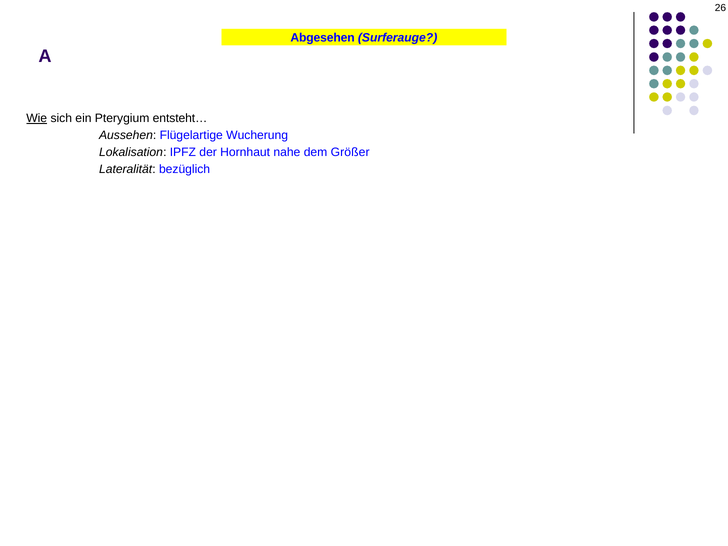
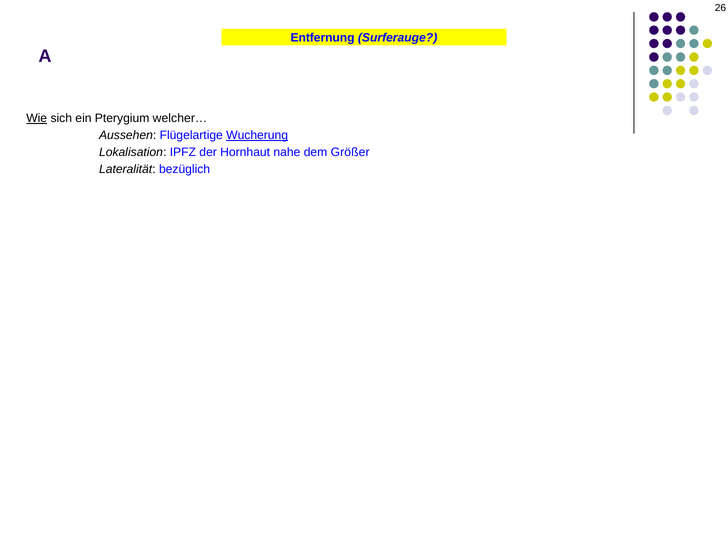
Abgesehen: Abgesehen -> Entfernung
entsteht…: entsteht… -> welcher…
Wucherung underline: none -> present
